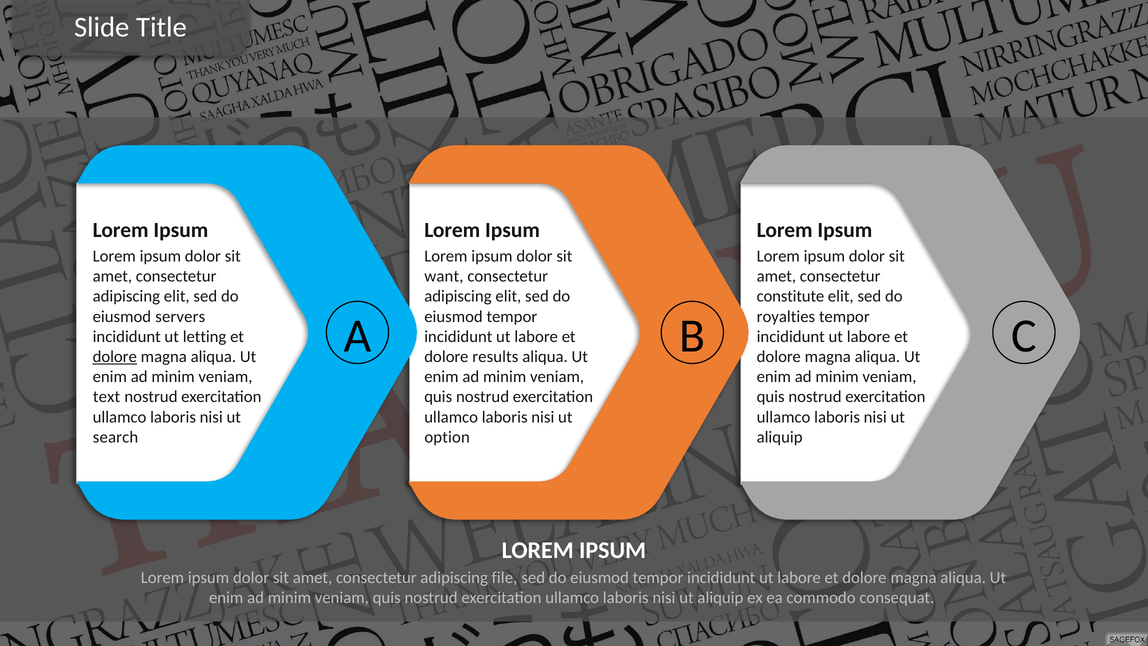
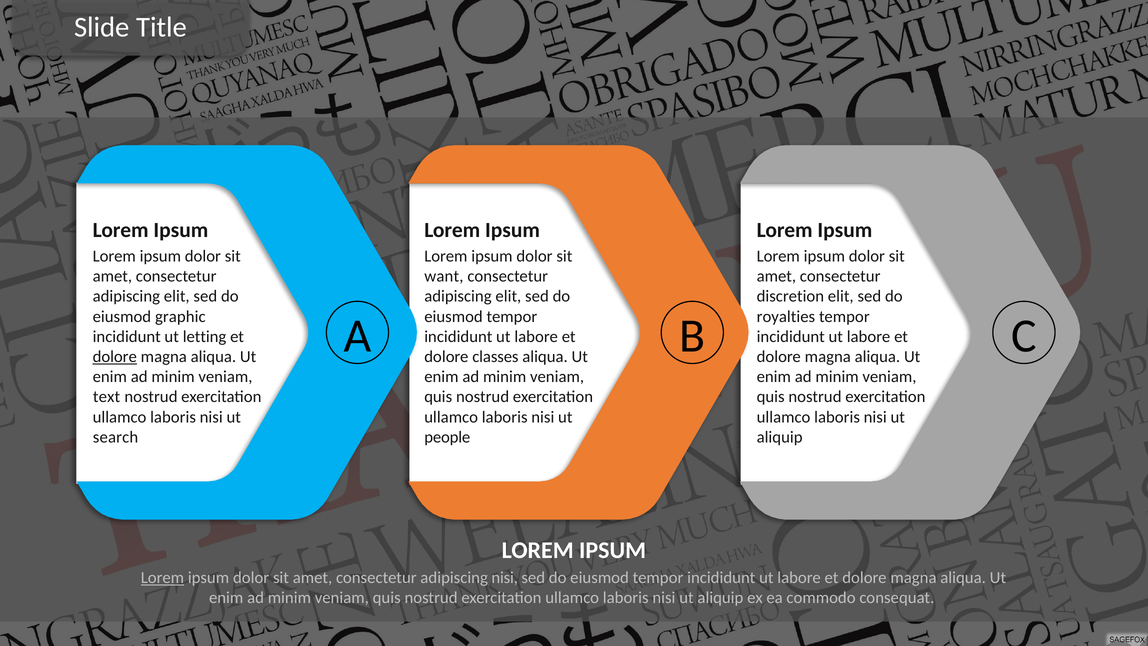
constitute: constitute -> discretion
servers: servers -> graphic
results: results -> classes
option: option -> people
Lorem at (162, 577) underline: none -> present
adipiscing file: file -> nisi
